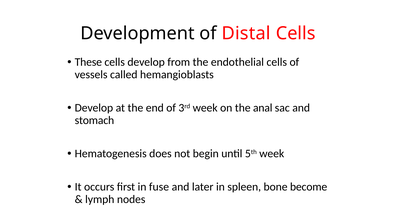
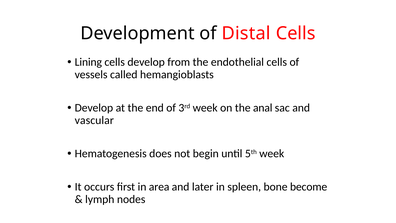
These: These -> Lining
stomach: stomach -> vascular
fuse: fuse -> area
